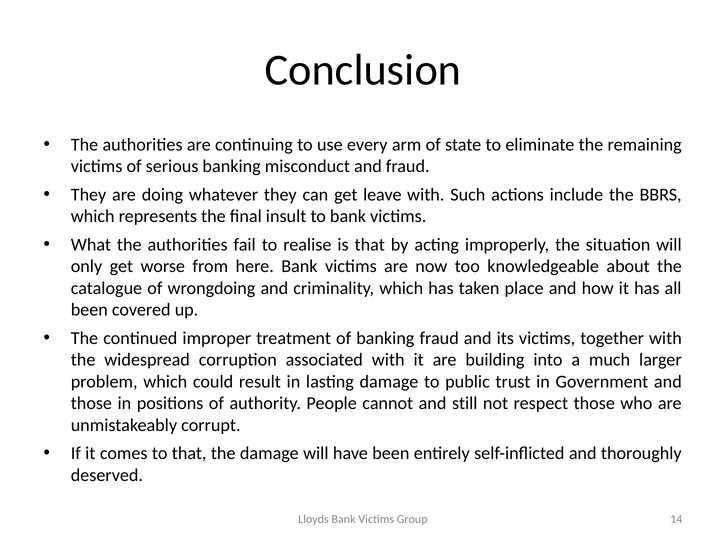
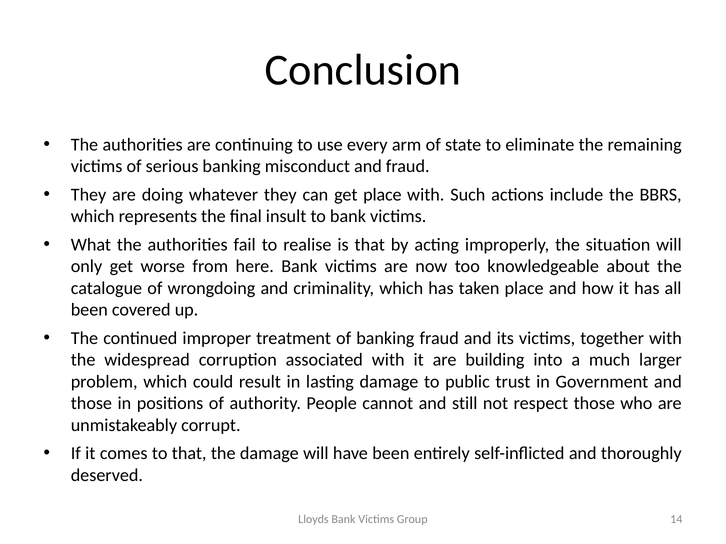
get leave: leave -> place
